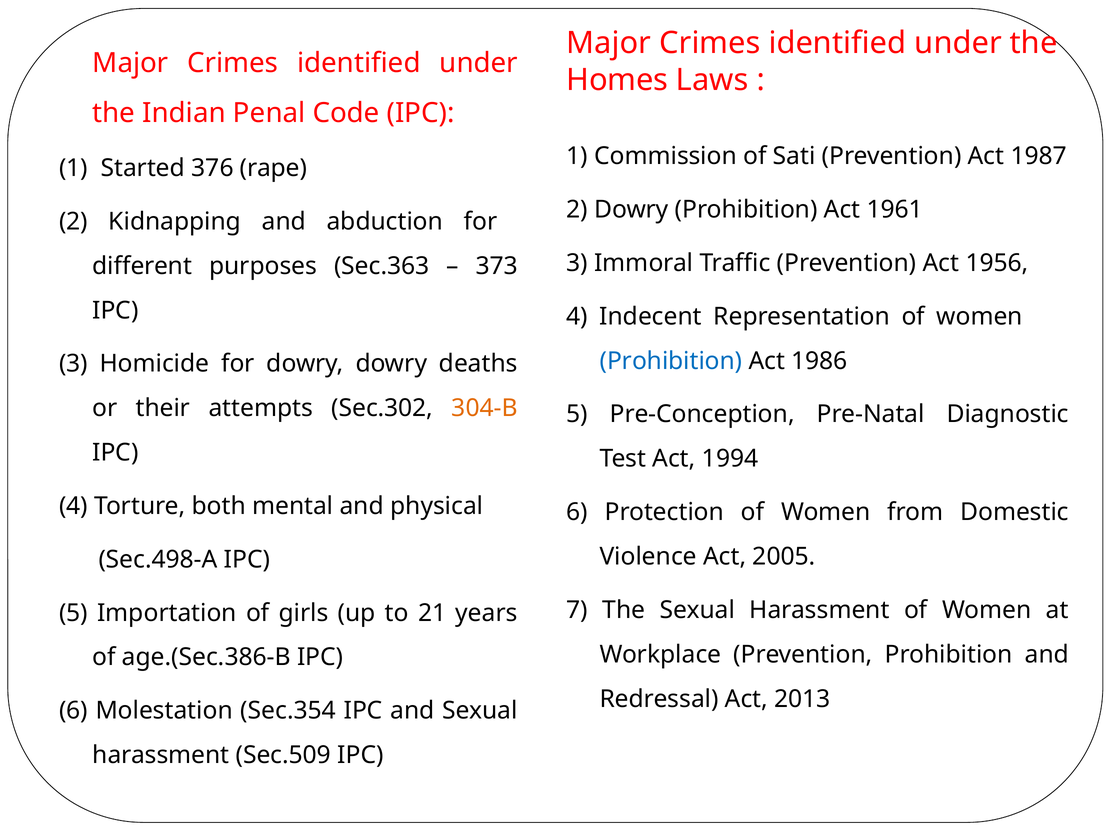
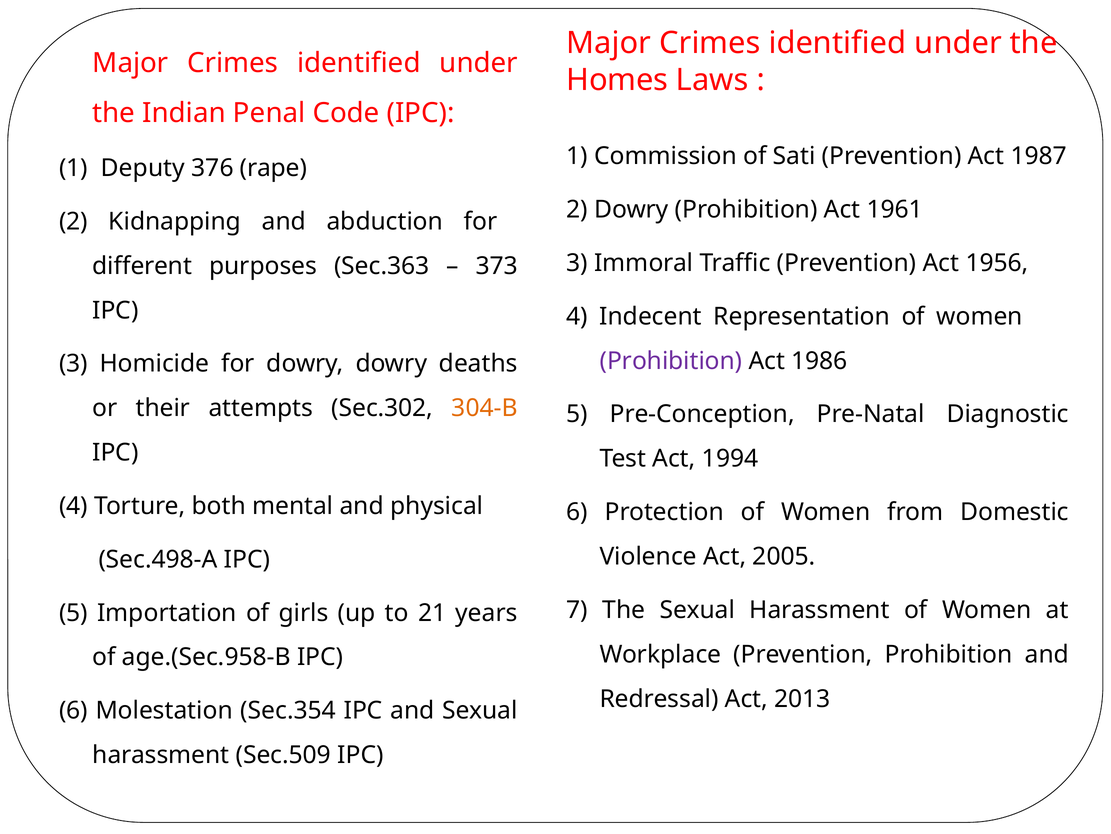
Started: Started -> Deputy
Prohibition at (671, 361) colour: blue -> purple
age.(Sec.386-B: age.(Sec.386-B -> age.(Sec.958-B
